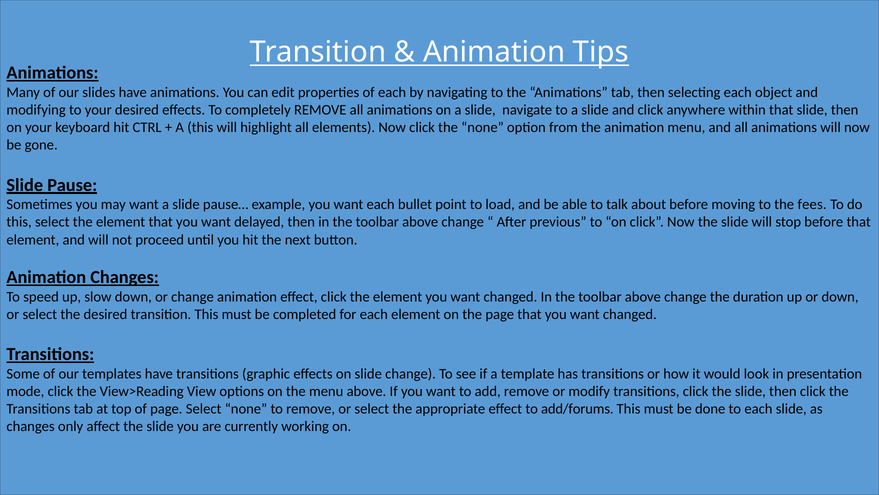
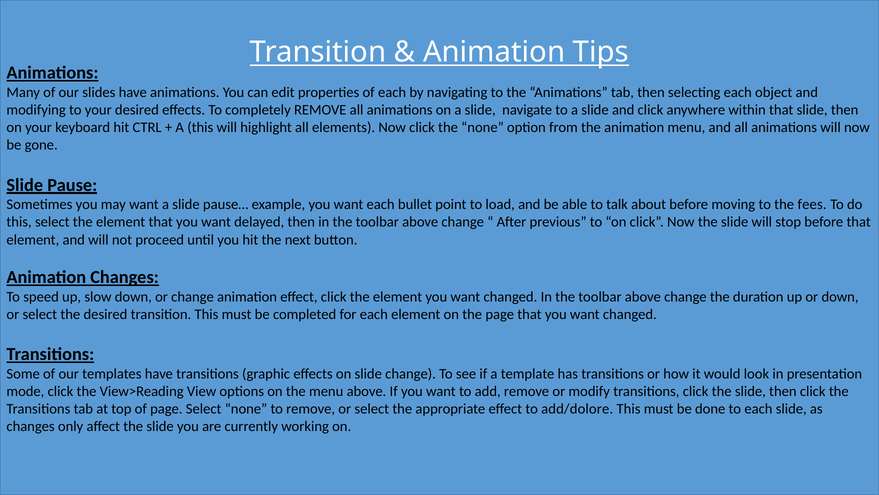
add/forums: add/forums -> add/dolore
